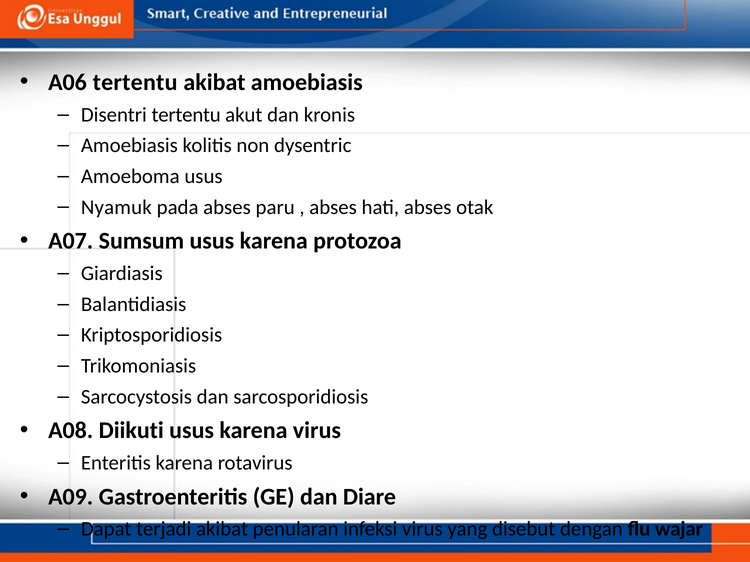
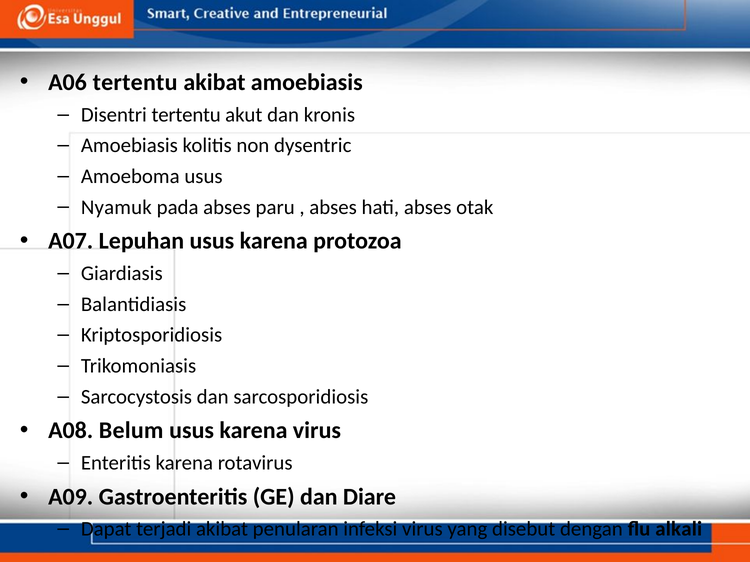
Sumsum: Sumsum -> Lepuhan
Diikuti: Diikuti -> Belum
wajar: wajar -> alkali
